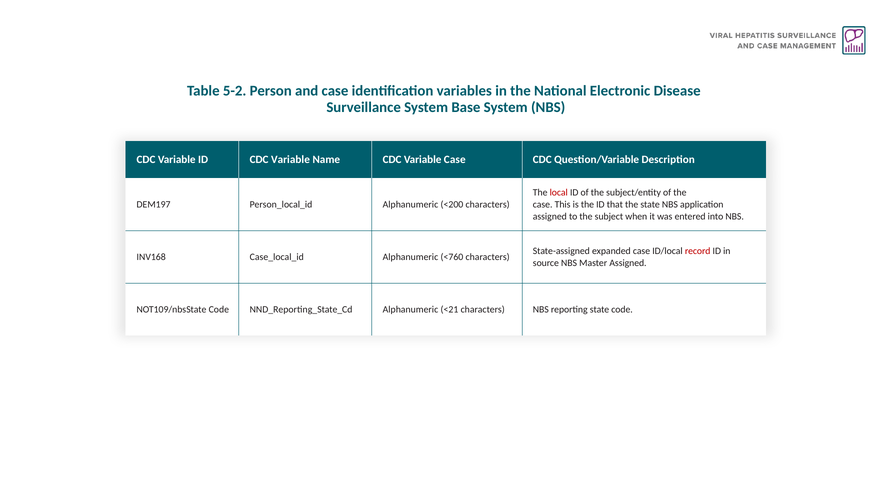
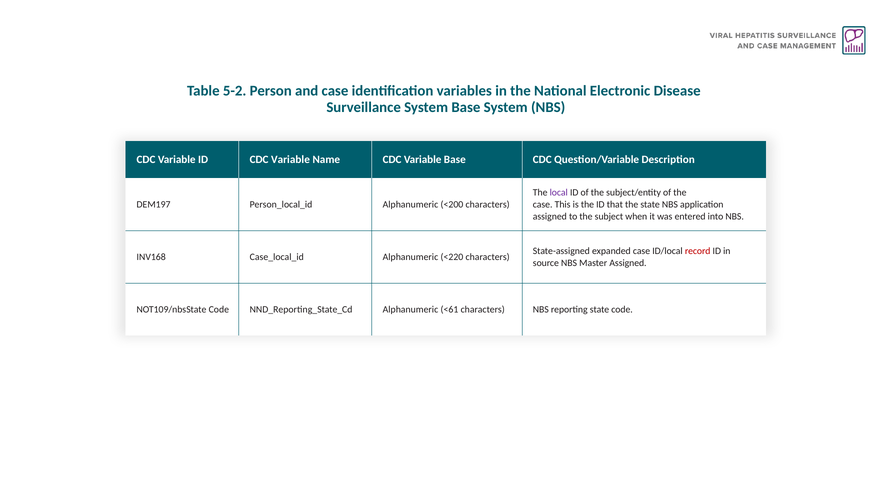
Variable Case: Case -> Base
local colour: red -> purple
<760: <760 -> <220
<21: <21 -> <61
